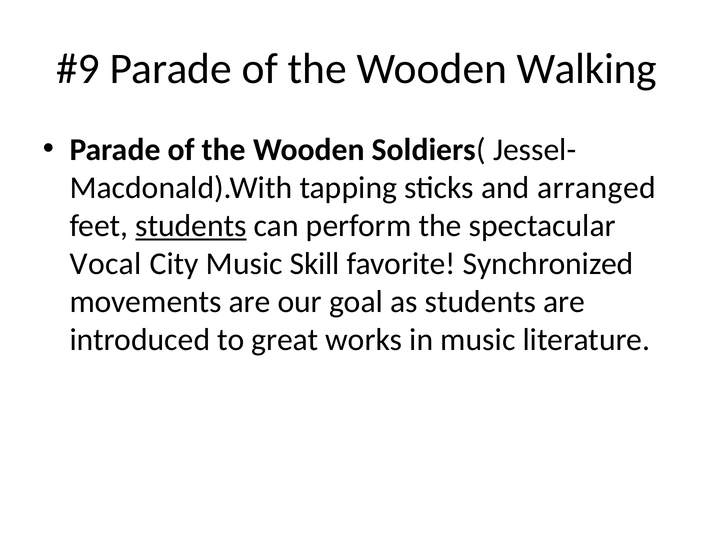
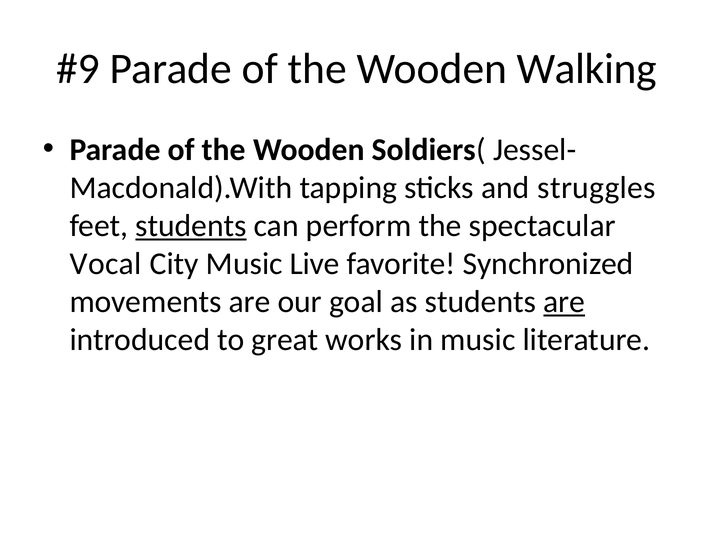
arranged: arranged -> struggles
Skill: Skill -> Live
are at (564, 302) underline: none -> present
